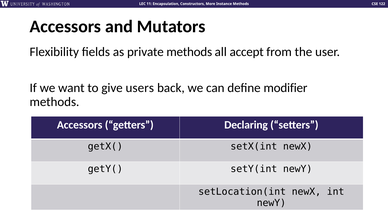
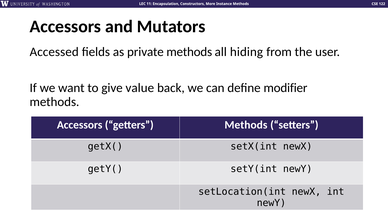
Flexibility: Flexibility -> Accessed
accept: accept -> hiding
users: users -> value
getters Declaring: Declaring -> Methods
